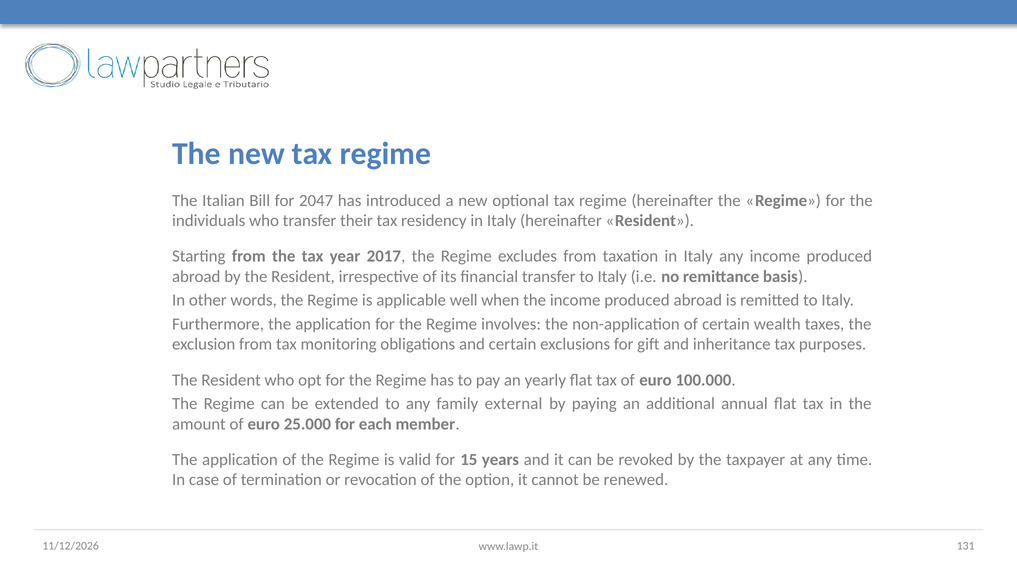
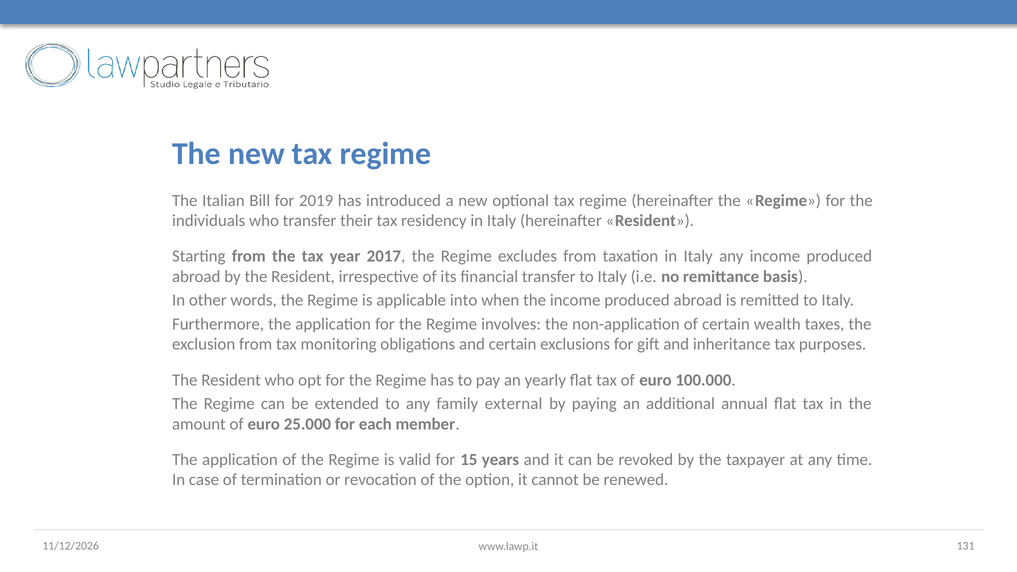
2047: 2047 -> 2019
well: well -> into
